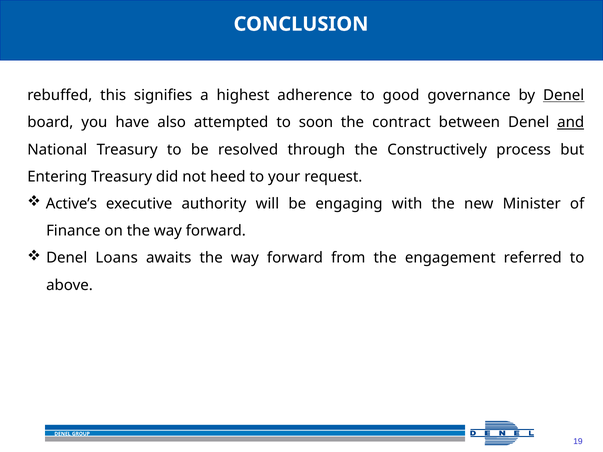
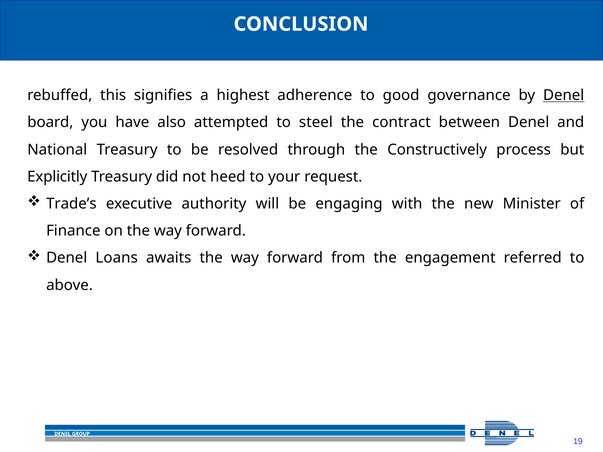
soon: soon -> steel
and underline: present -> none
Entering: Entering -> Explicitly
Active’s: Active’s -> Trade’s
